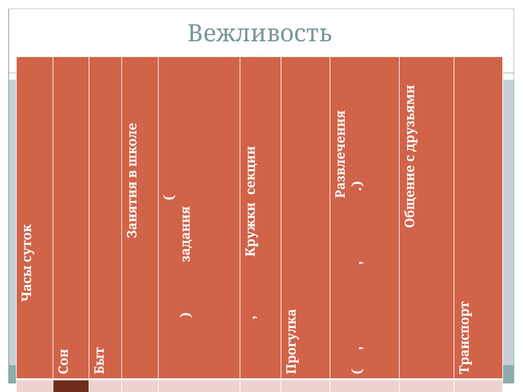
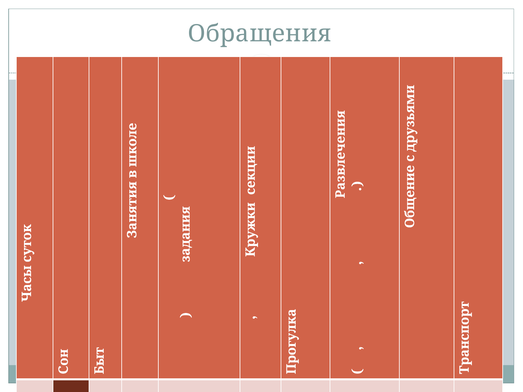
Вежливость: Вежливость -> Обращения
